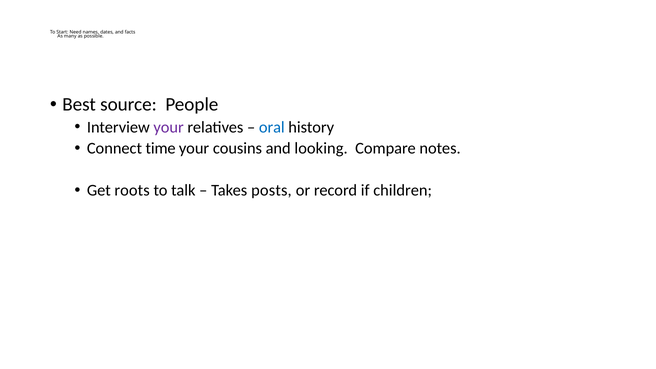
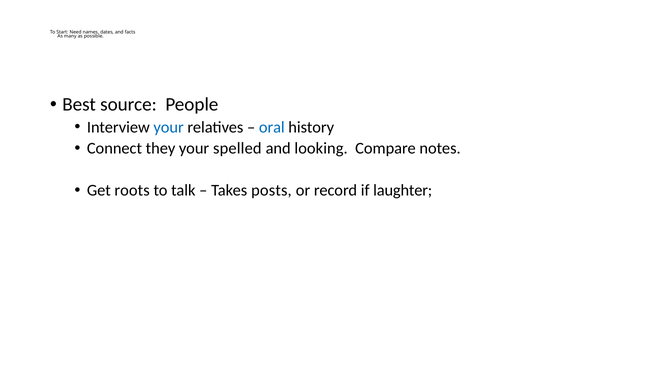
your at (169, 127) colour: purple -> blue
time: time -> they
cousins: cousins -> spelled
children: children -> laughter
